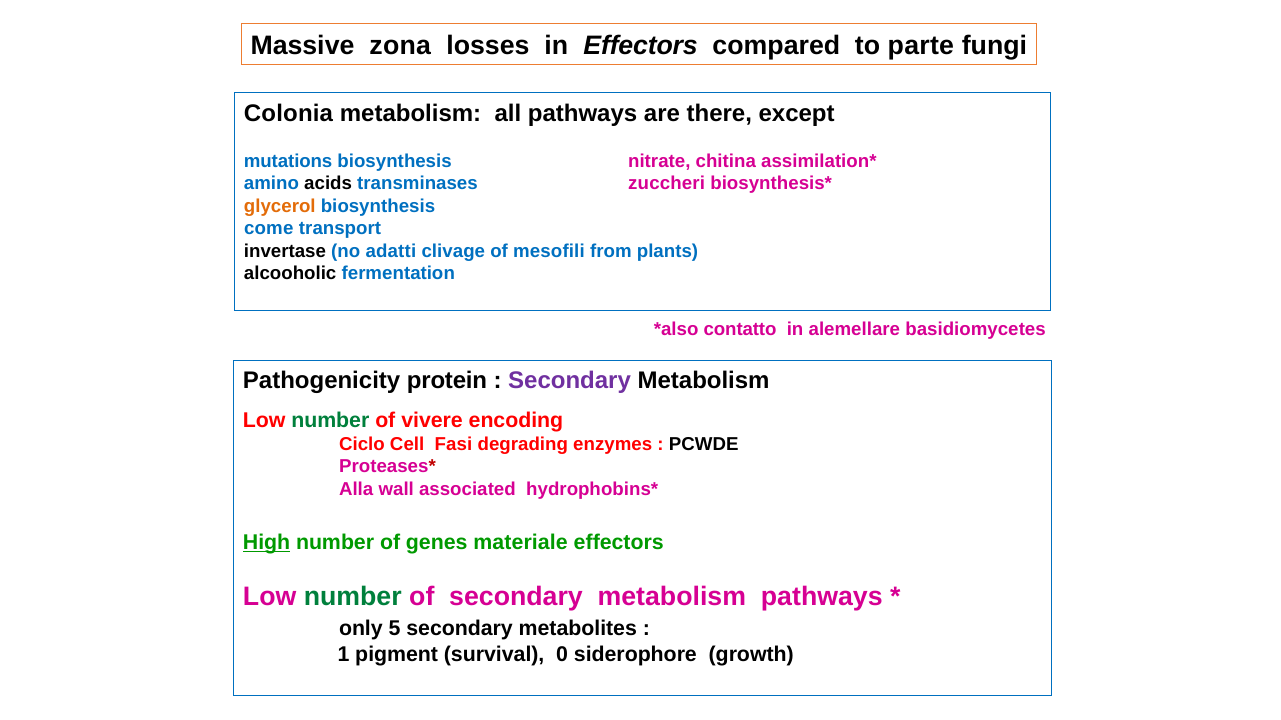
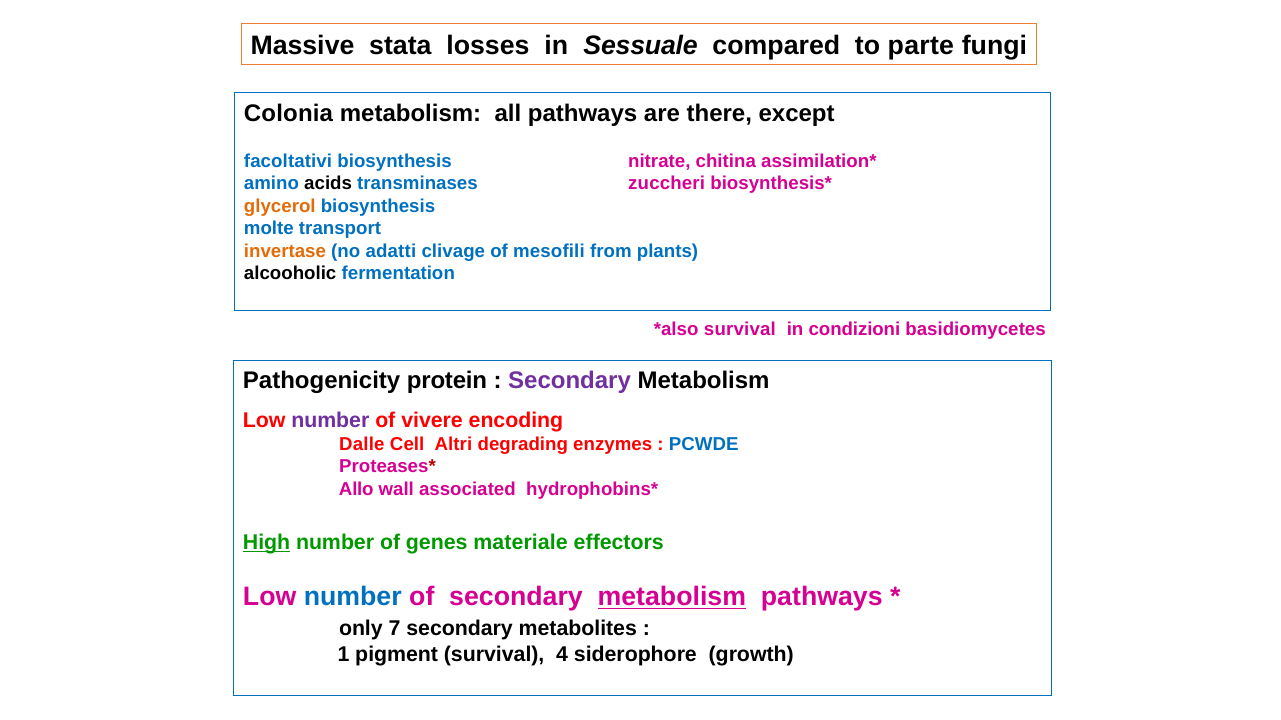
zona: zona -> stata
in Effectors: Effectors -> Sessuale
mutations: mutations -> facoltativi
come: come -> molte
invertase colour: black -> orange
contatto at (740, 329): contatto -> survival
alemellare: alemellare -> condizioni
number at (330, 421) colour: green -> purple
Ciclo: Ciclo -> Dalle
Fasi: Fasi -> Altri
PCWDE colour: black -> blue
Alla: Alla -> Allo
number at (353, 597) colour: green -> blue
metabolism at (672, 597) underline: none -> present
5: 5 -> 7
0: 0 -> 4
